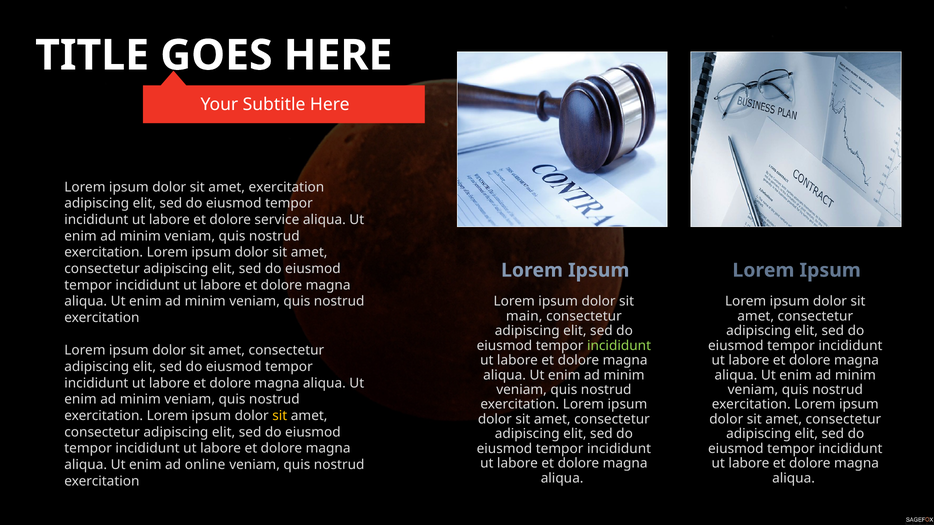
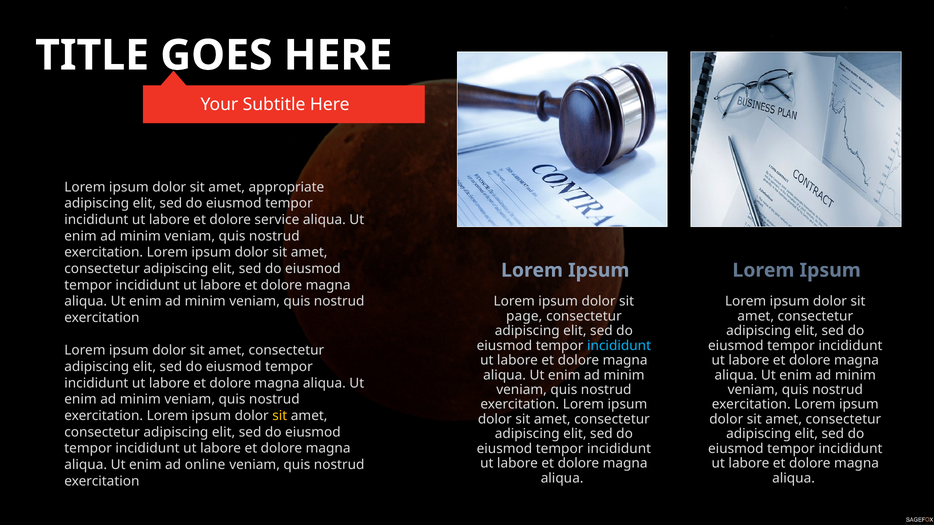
amet exercitation: exercitation -> appropriate
main: main -> page
incididunt at (619, 346) colour: light green -> light blue
